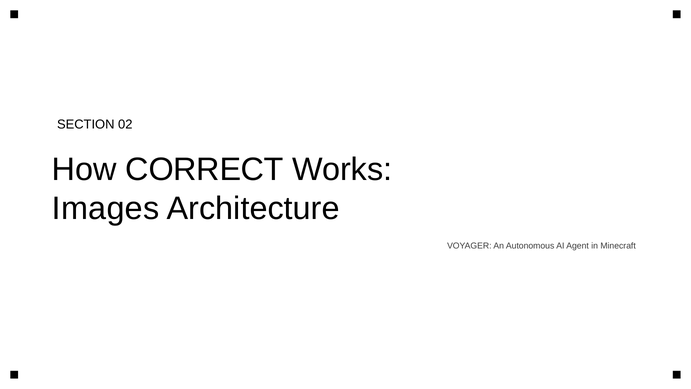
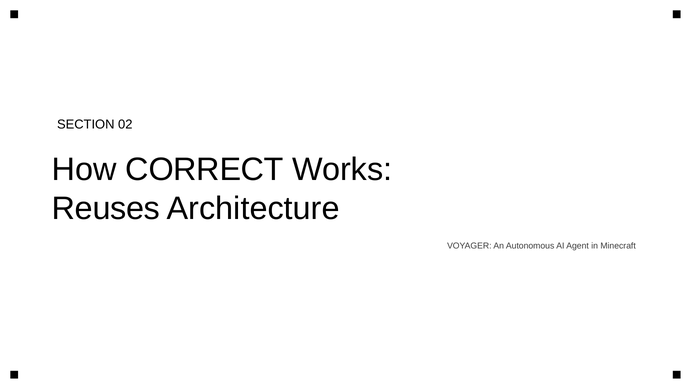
Images: Images -> Reuses
